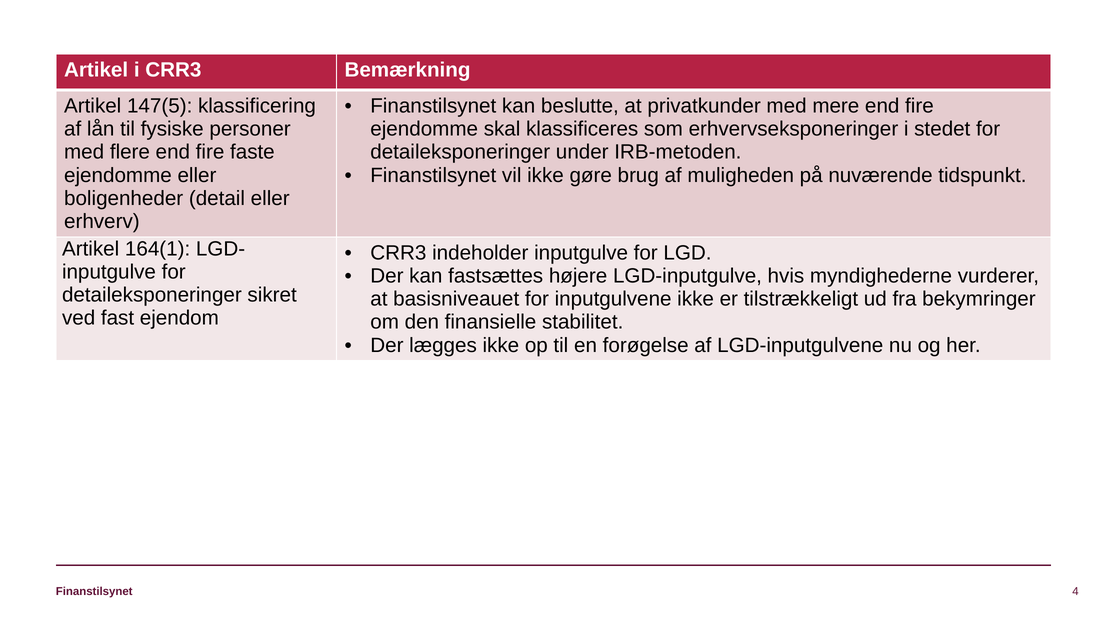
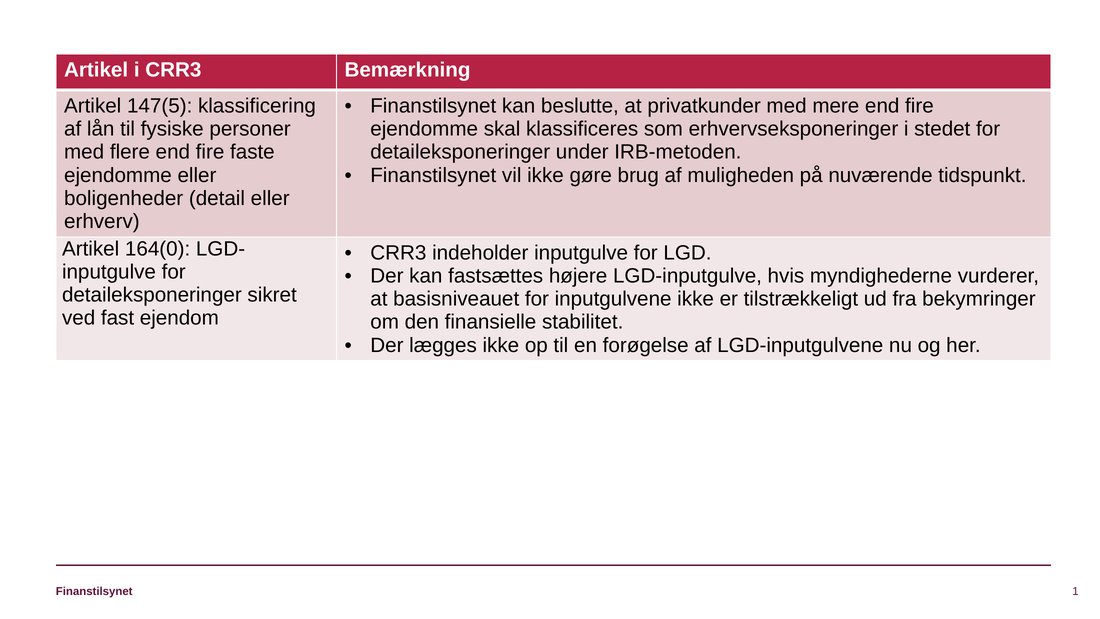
164(1: 164(1 -> 164(0
4: 4 -> 1
